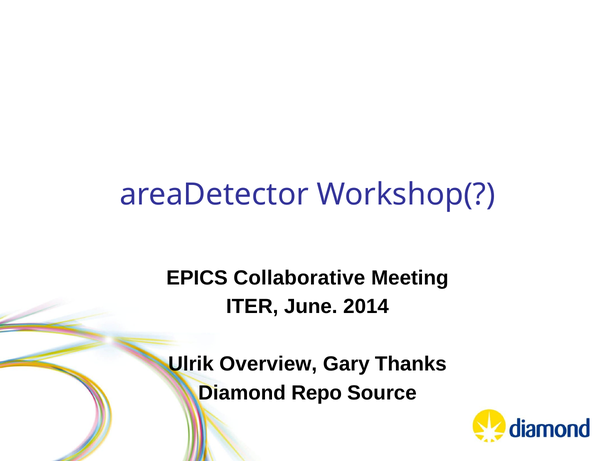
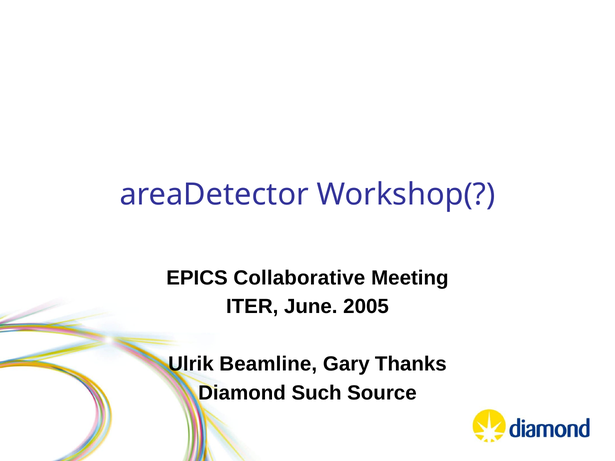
2014: 2014 -> 2005
Overview: Overview -> Beamline
Repo: Repo -> Such
